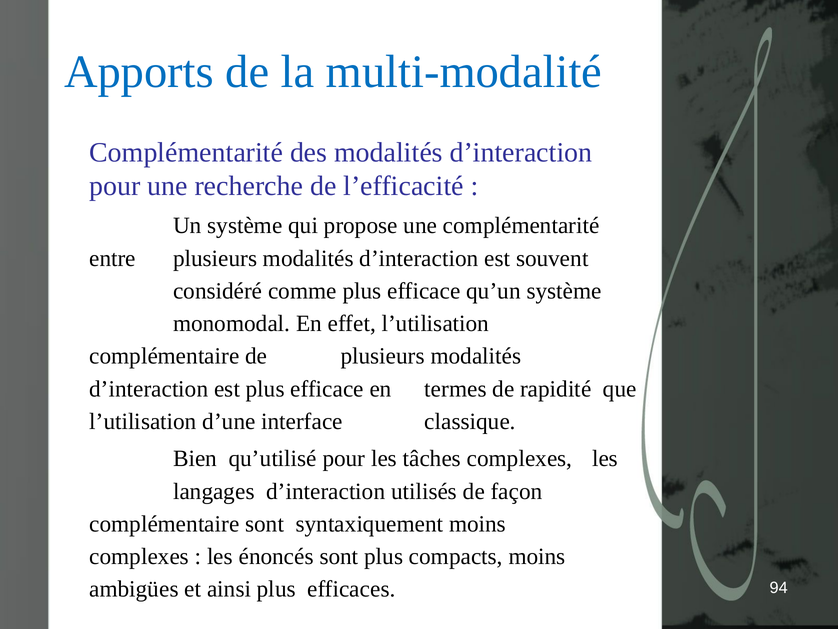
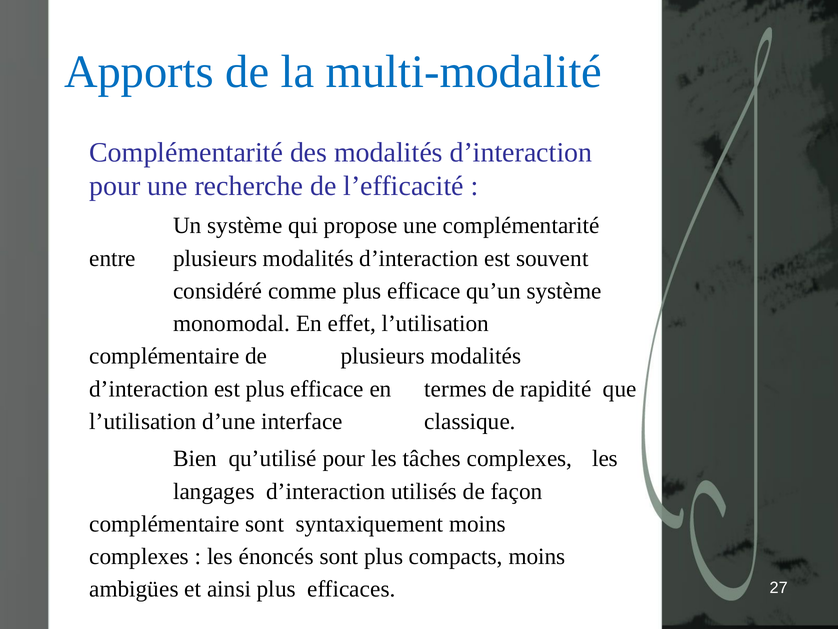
94: 94 -> 27
